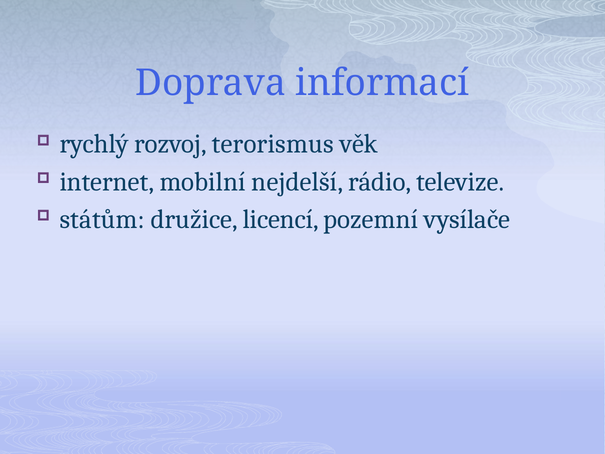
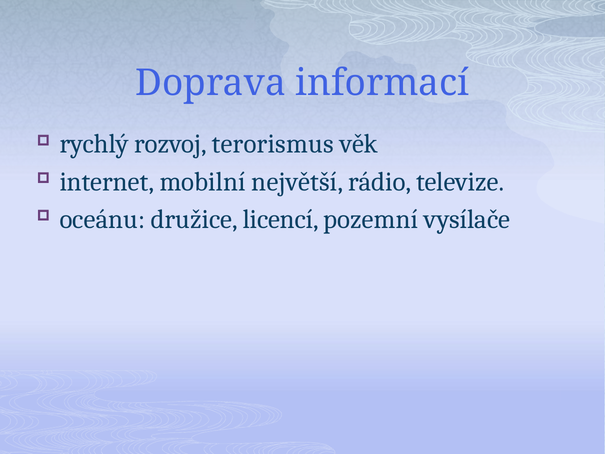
nejdelší: nejdelší -> největší
státům: státům -> oceánu
